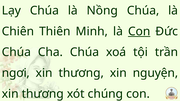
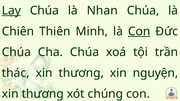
Lạy underline: none -> present
Nồng: Nồng -> Nhan
ngơi: ngơi -> thác
